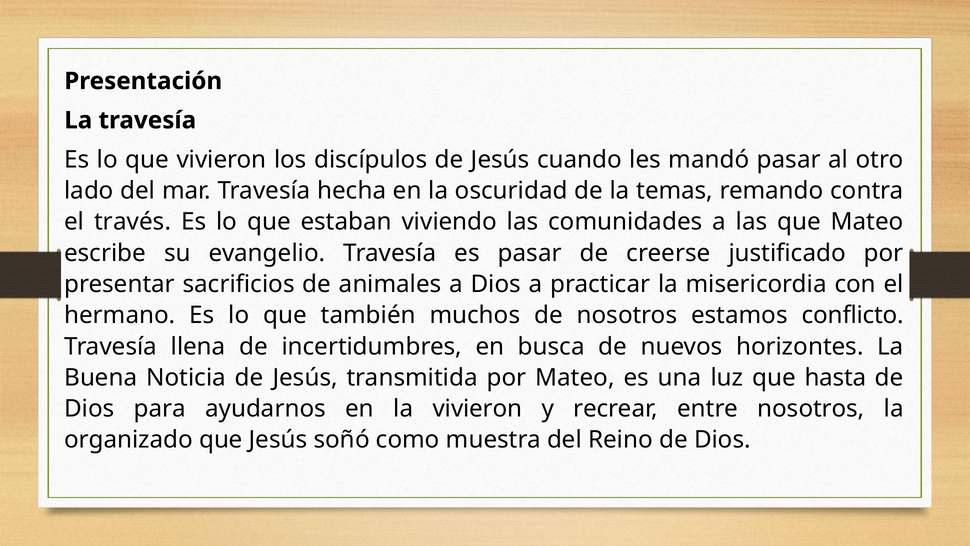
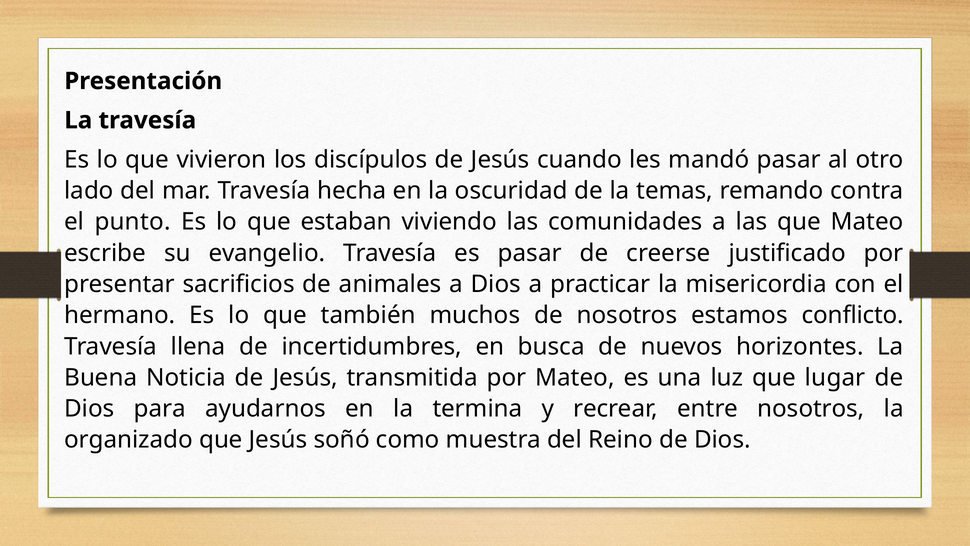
través: través -> punto
hasta: hasta -> lugar
la vivieron: vivieron -> termina
